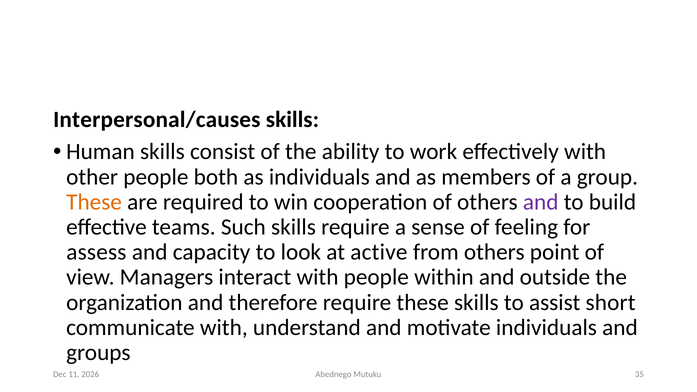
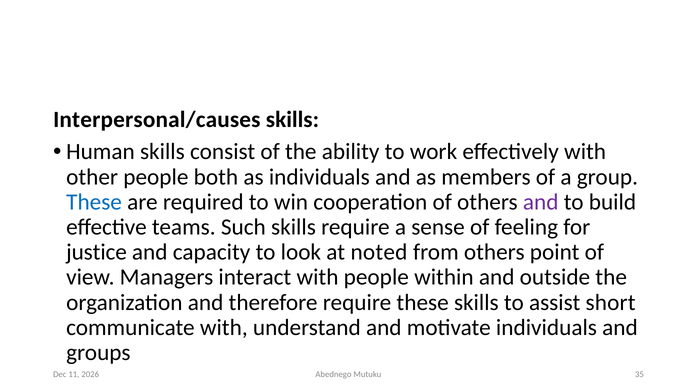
These at (94, 202) colour: orange -> blue
assess: assess -> justice
active: active -> noted
